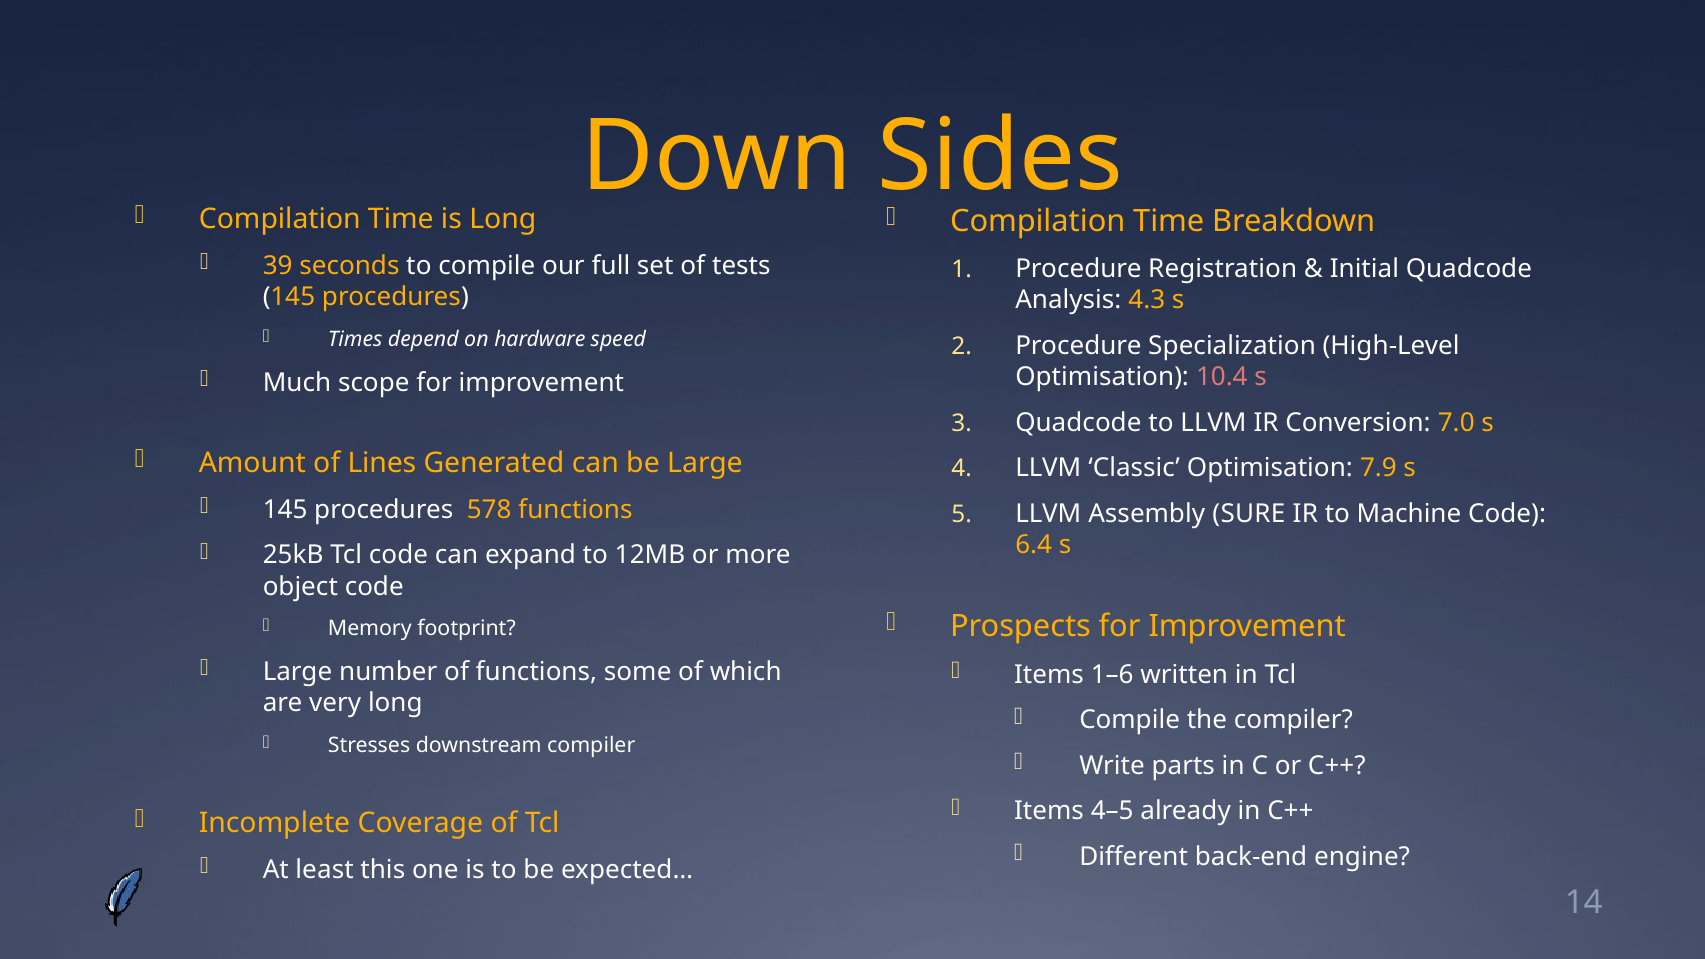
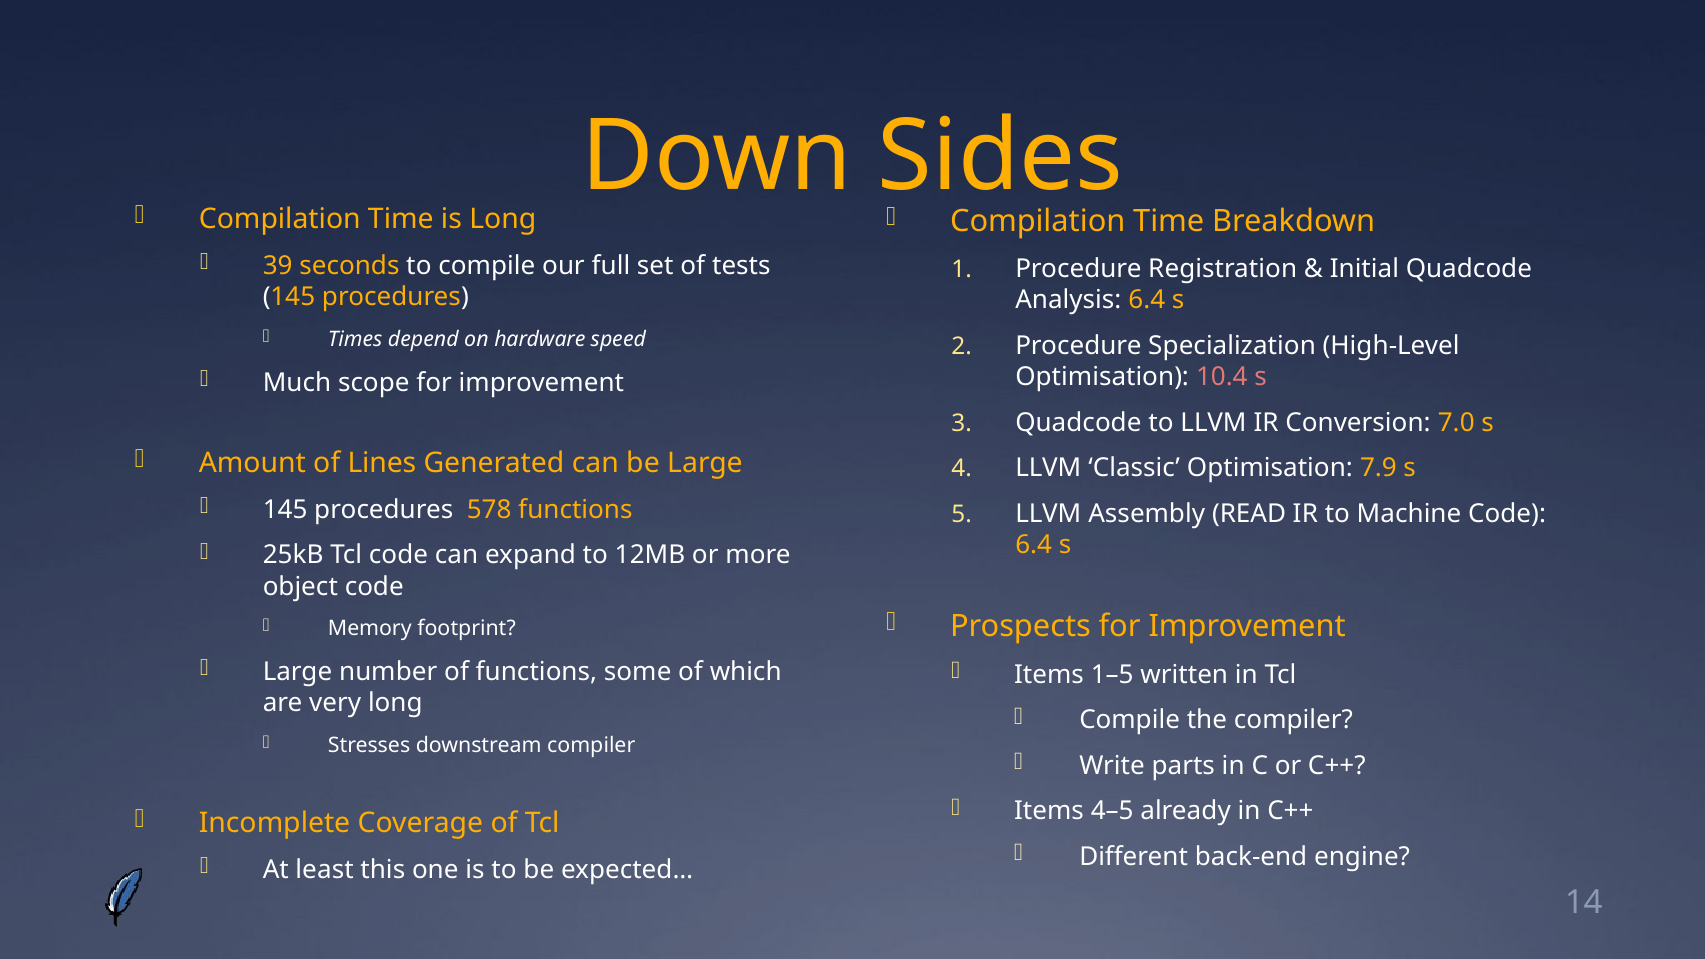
Analysis 4.3: 4.3 -> 6.4
SURE: SURE -> READ
1–6: 1–6 -> 1–5
